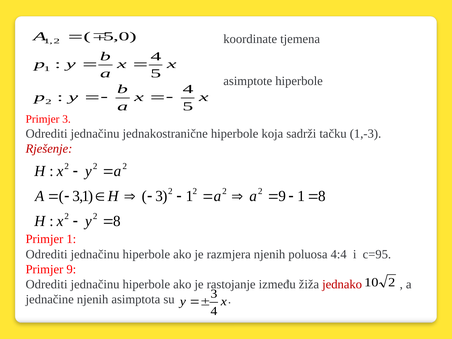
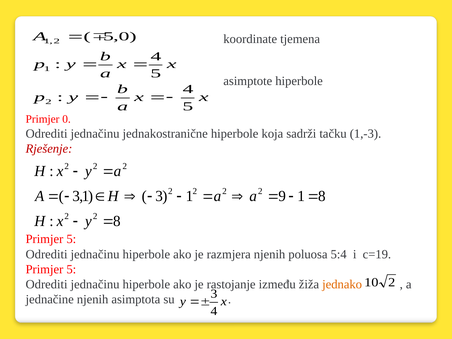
Primjer 3: 3 -> 0
1 at (71, 239): 1 -> 5
4:4: 4:4 -> 5:4
c=95: c=95 -> c=19
9 at (71, 269): 9 -> 5
jednako colour: red -> orange
